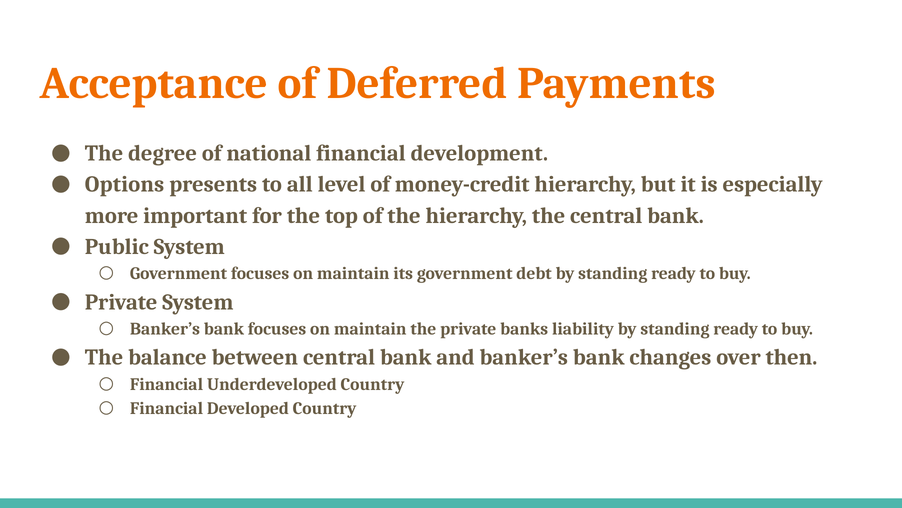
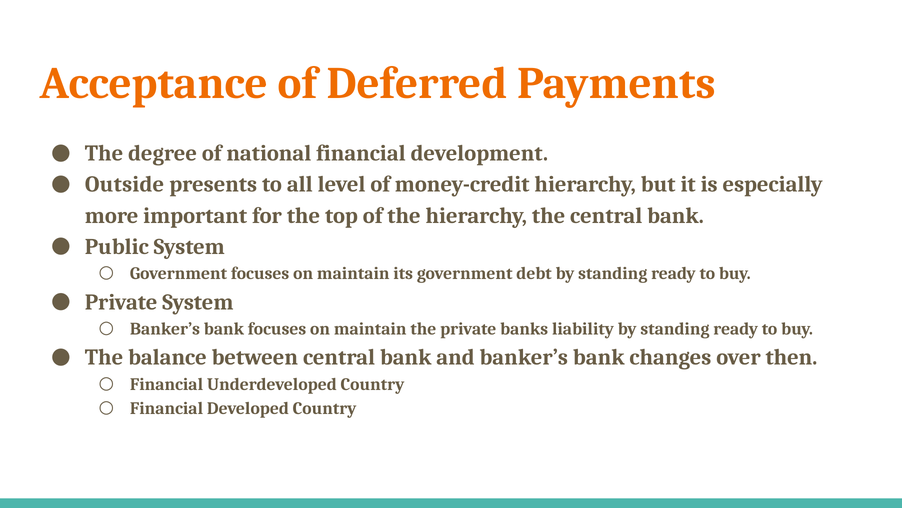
Options: Options -> Outside
